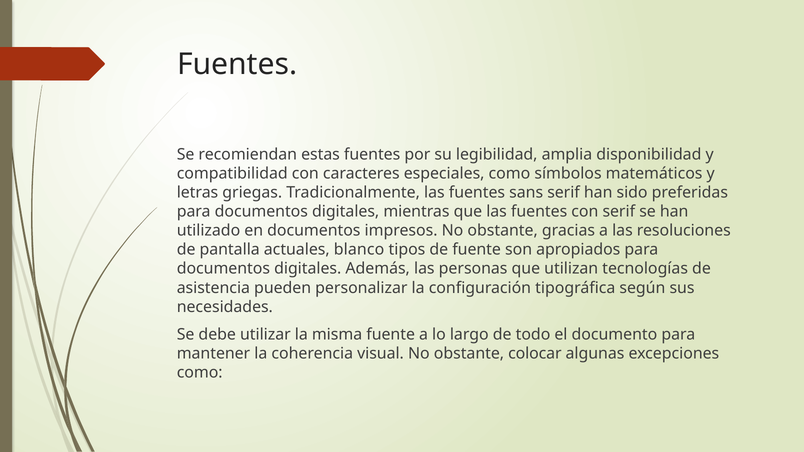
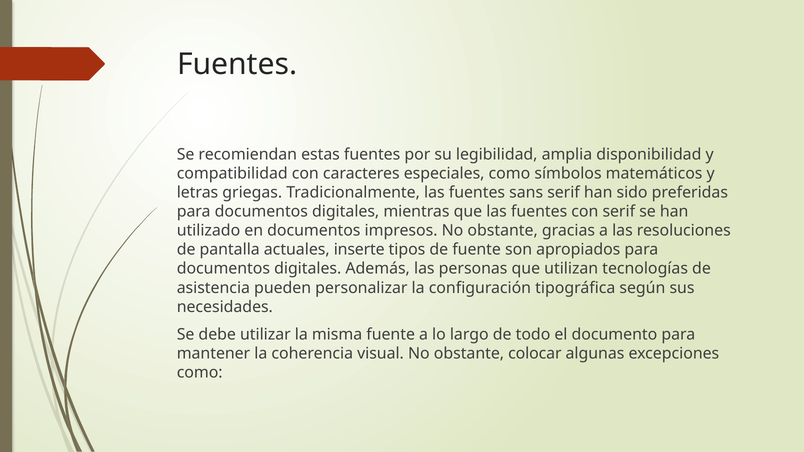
blanco: blanco -> inserte
